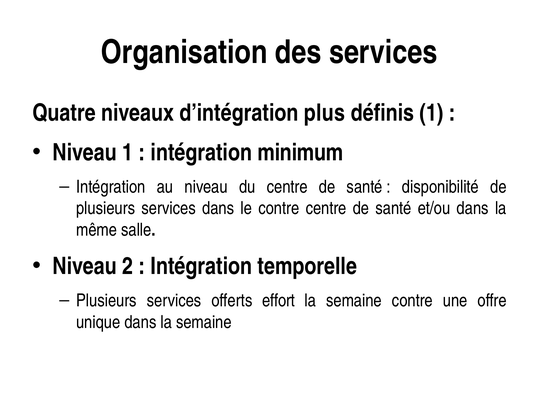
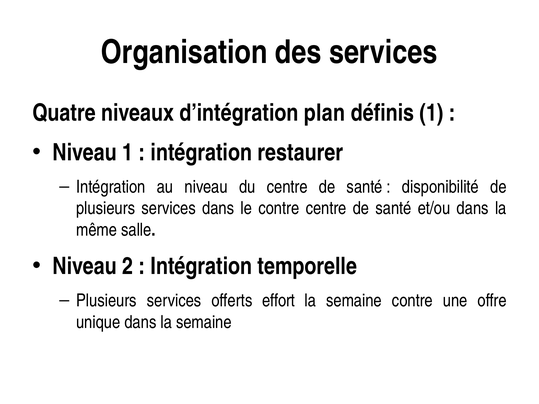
plus: plus -> plan
minimum: minimum -> restaurer
